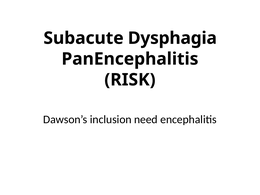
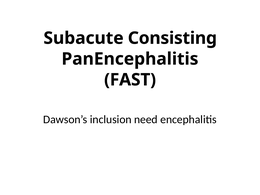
Dysphagia: Dysphagia -> Consisting
RISK: RISK -> FAST
